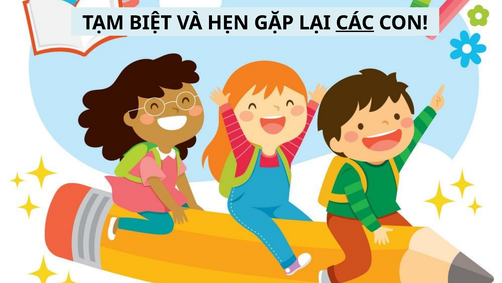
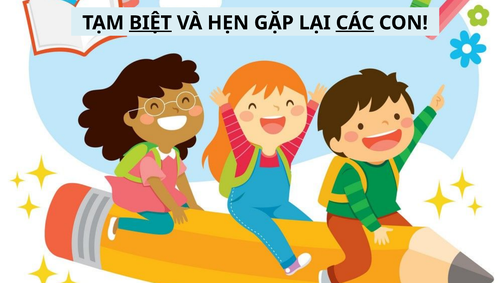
BIỆT underline: none -> present
